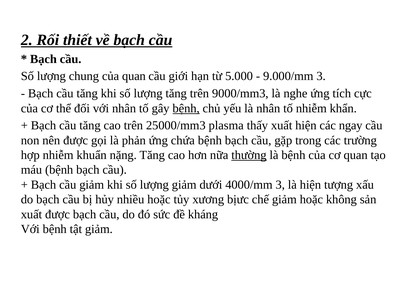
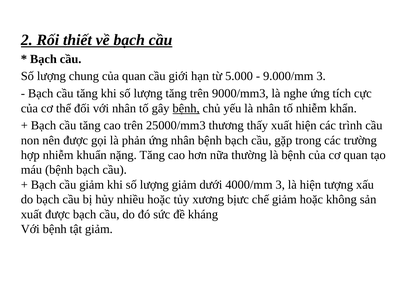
plasma: plasma -> thương
ngay: ngay -> trình
ứng chứa: chứa -> nhân
thường underline: present -> none
